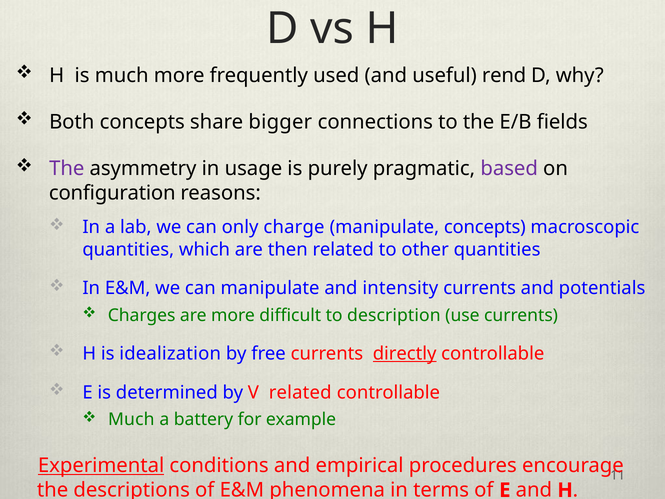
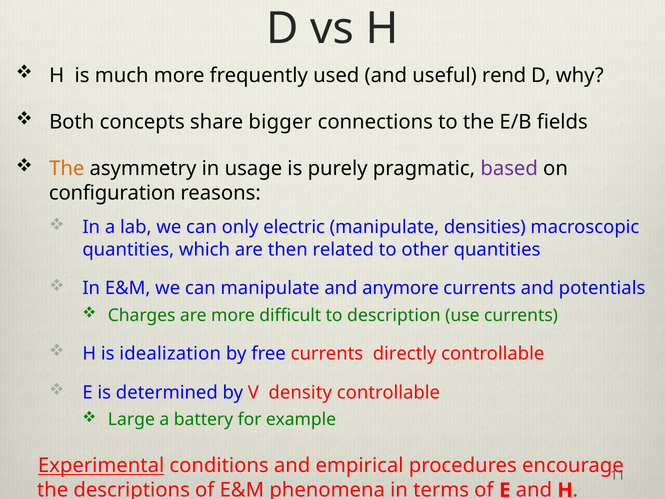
The at (67, 169) colour: purple -> orange
charge: charge -> electric
manipulate concepts: concepts -> densities
intensity: intensity -> anymore
directly underline: present -> none
related at (300, 392): related -> density
Much at (131, 419): Much -> Large
